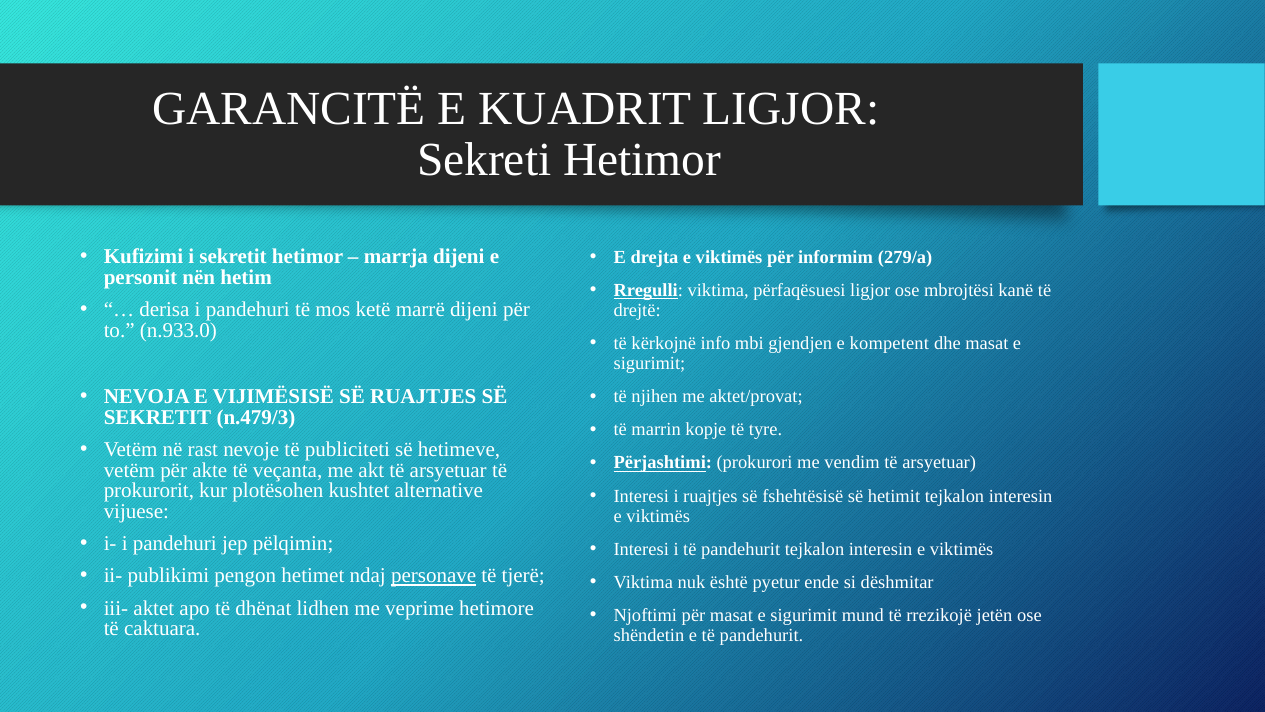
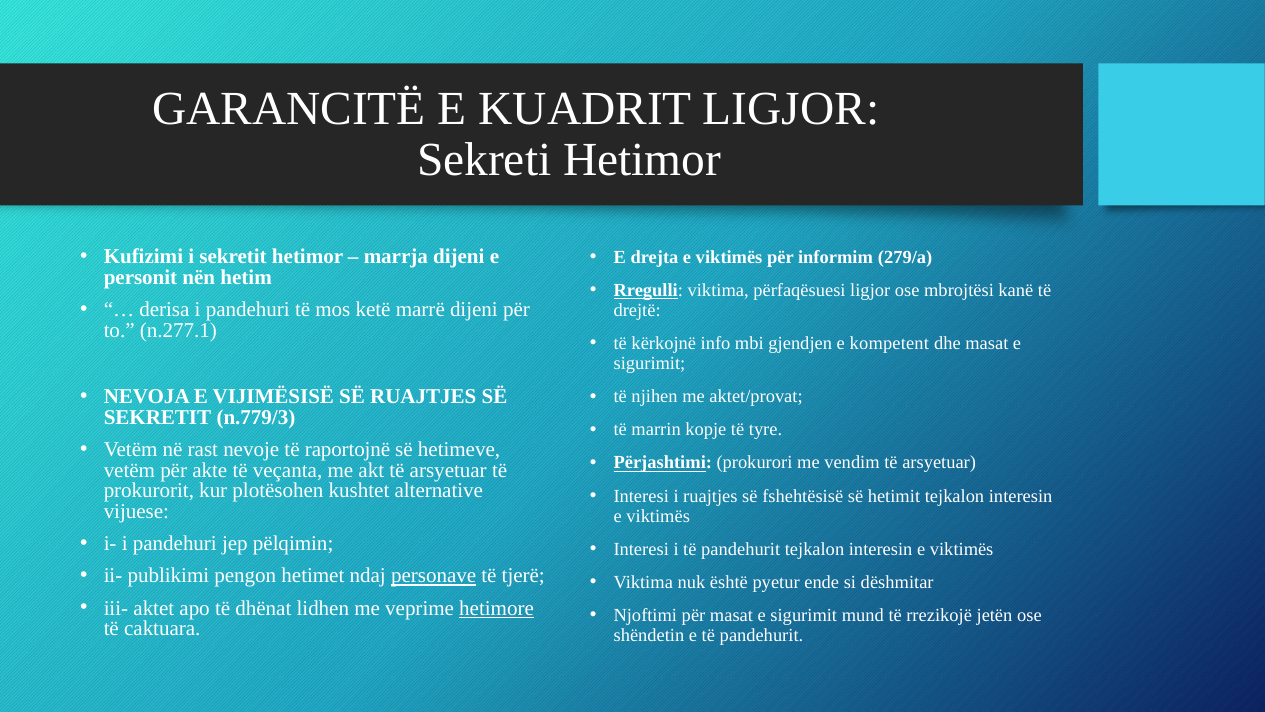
n.933.0: n.933.0 -> n.277.1
n.479/3: n.479/3 -> n.779/3
publiciteti: publiciteti -> raportojnë
hetimore underline: none -> present
